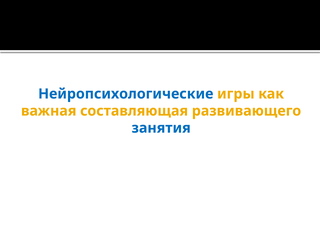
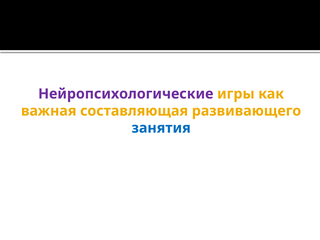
Нейропсихологические colour: blue -> purple
